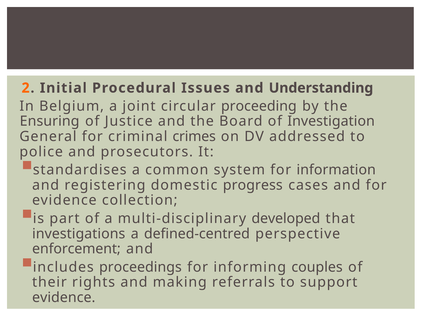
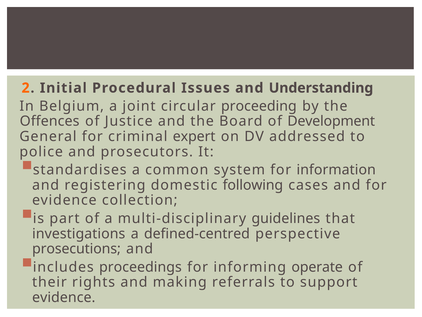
Ensuring: Ensuring -> Offences
Investigation: Investigation -> Development
crimes: crimes -> expert
progress: progress -> following
developed: developed -> guidelines
enforcement: enforcement -> prosecutions
couples: couples -> operate
